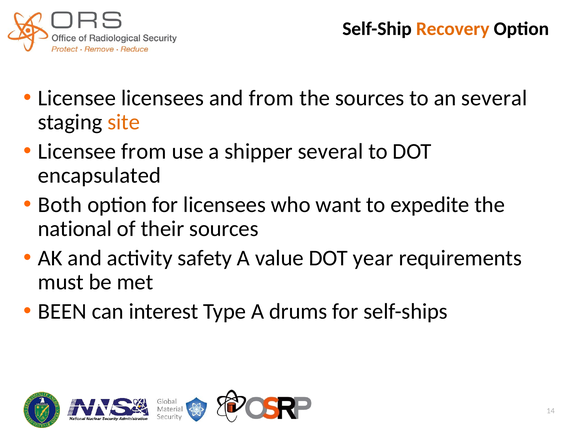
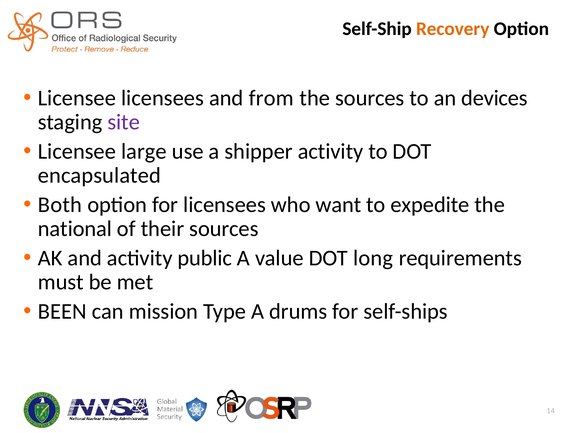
an several: several -> devices
site colour: orange -> purple
Licensee from: from -> large
shipper several: several -> activity
safety: safety -> public
year: year -> long
interest: interest -> mission
